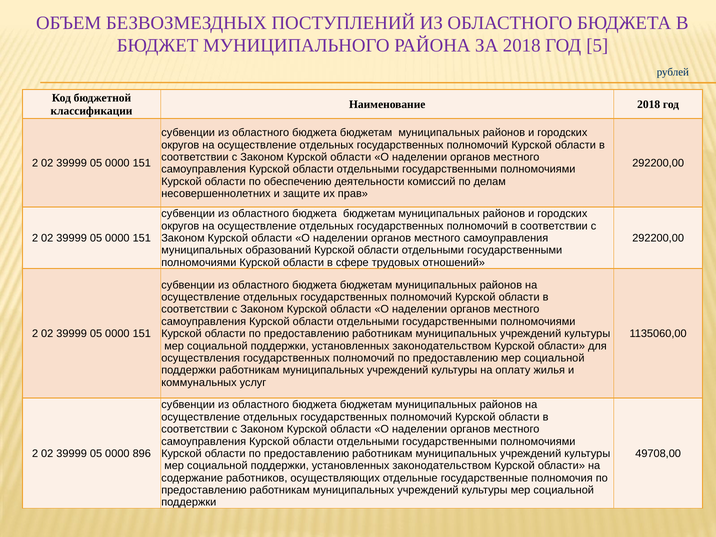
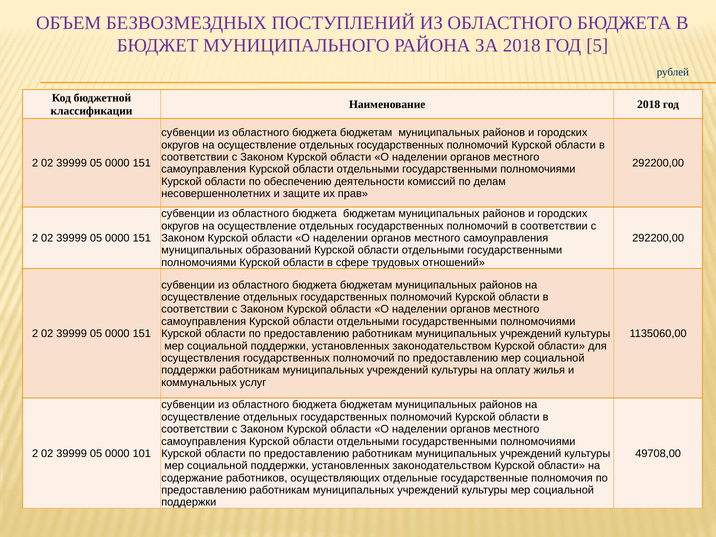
896: 896 -> 101
